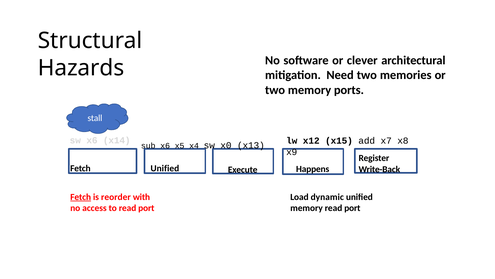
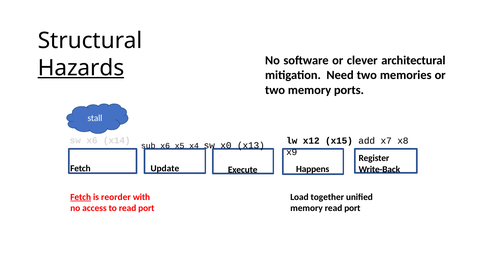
Hazards underline: none -> present
Fetch Unified: Unified -> Update
dynamic: dynamic -> together
